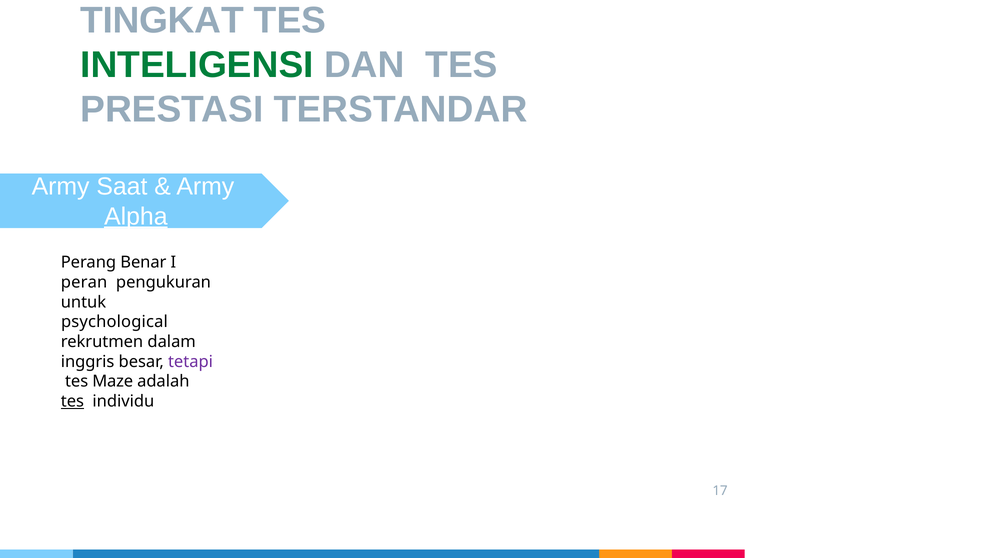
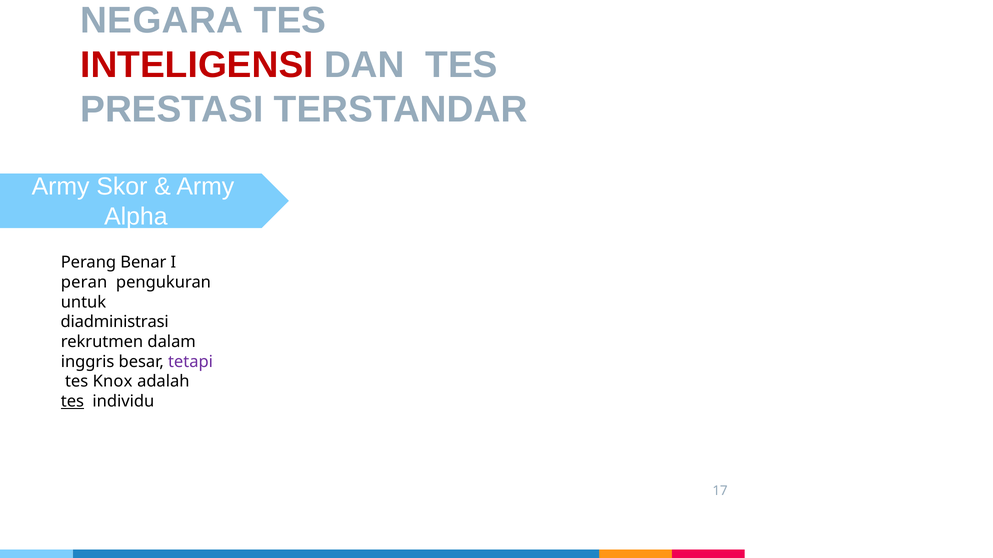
TINGKAT: TINGKAT -> NEGARA
INTELIGENSI colour: green -> red
Saat: Saat -> Skor
Alpha underline: present -> none
psychological: psychological -> diadministrasi
Maze: Maze -> Knox
